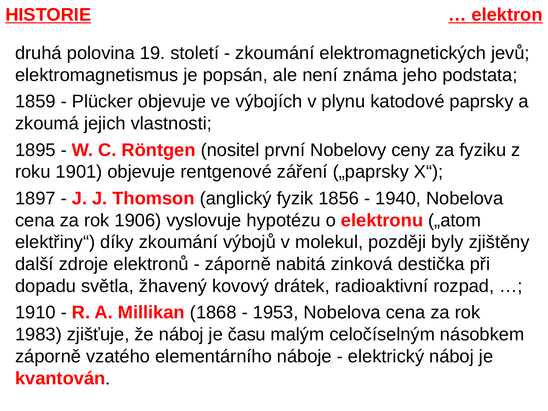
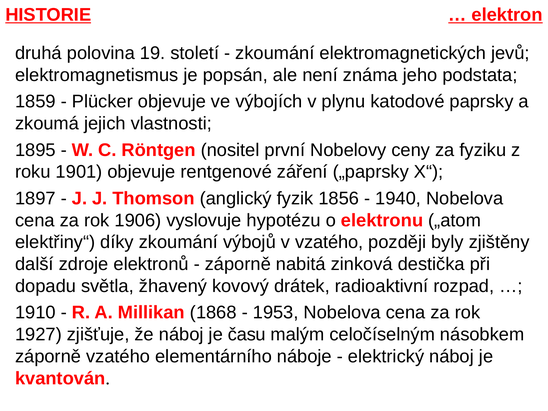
v molekul: molekul -> vzatého
1983: 1983 -> 1927
